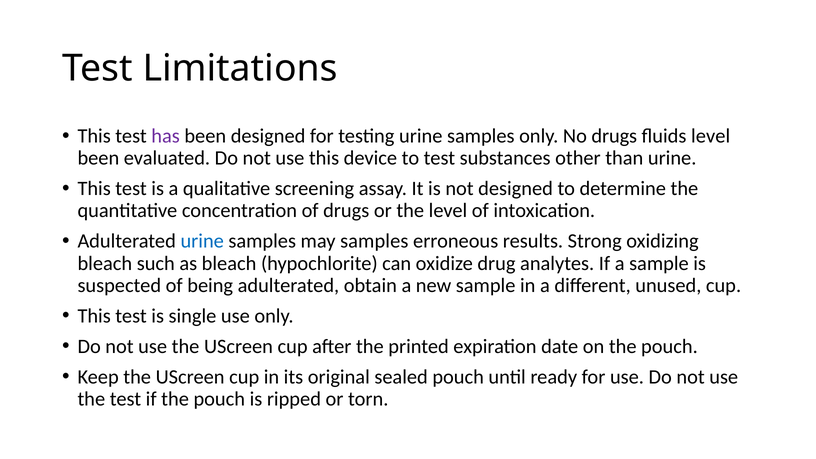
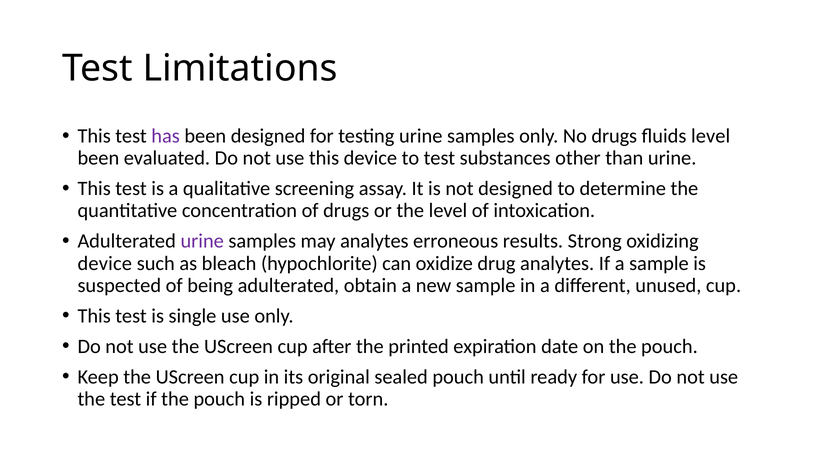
urine at (202, 241) colour: blue -> purple
may samples: samples -> analytes
bleach at (105, 263): bleach -> device
